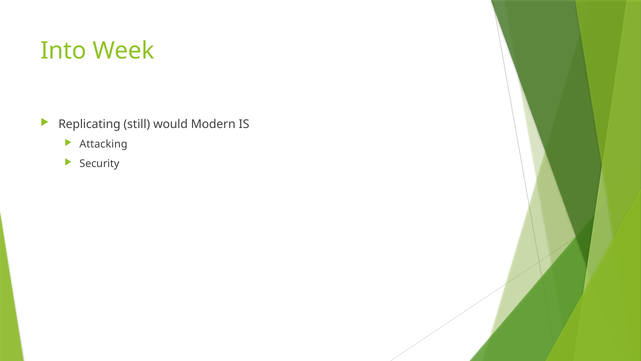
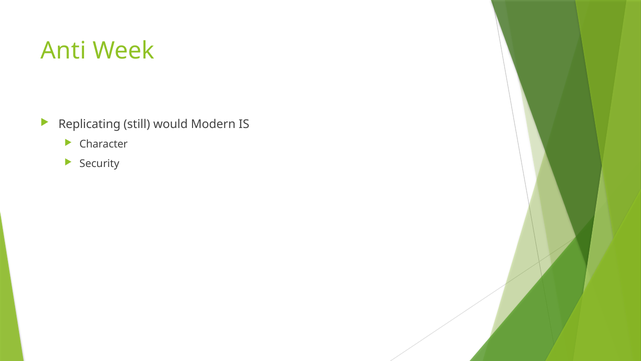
Into: Into -> Anti
Attacking: Attacking -> Character
